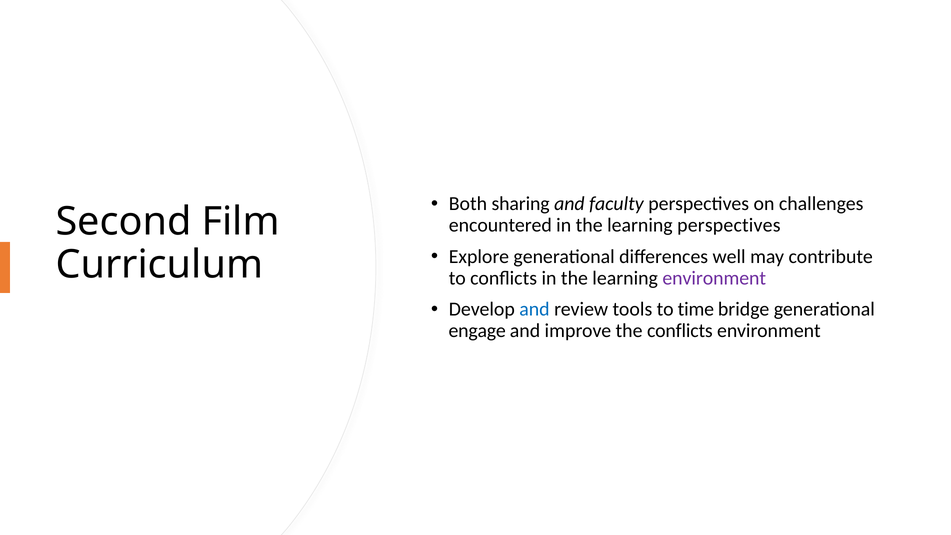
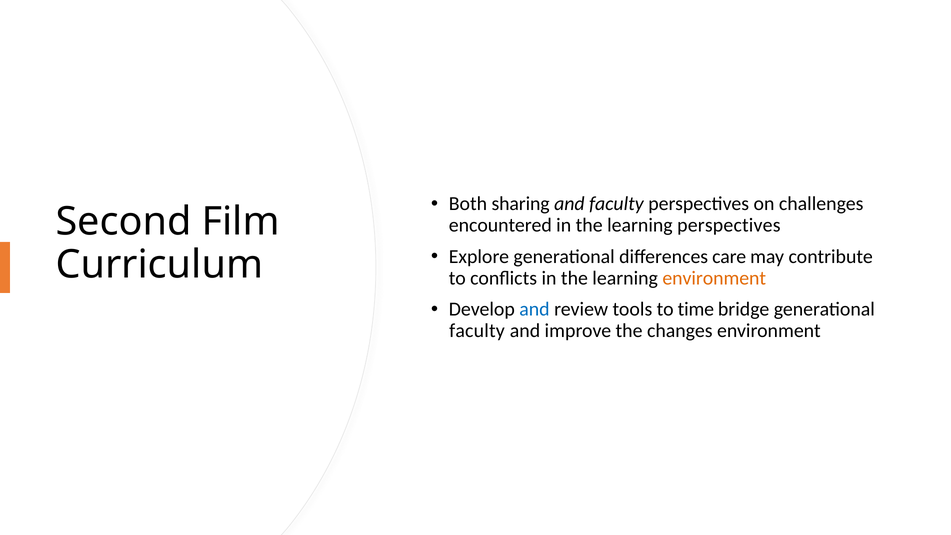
well: well -> care
environment at (714, 278) colour: purple -> orange
engage at (477, 331): engage -> faculty
the conflicts: conflicts -> changes
